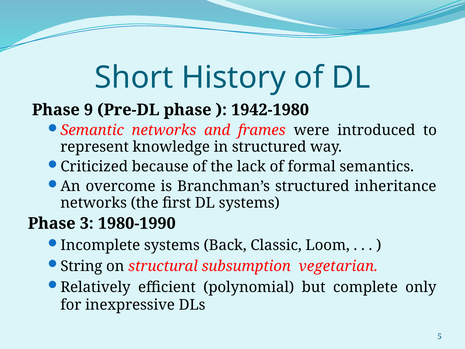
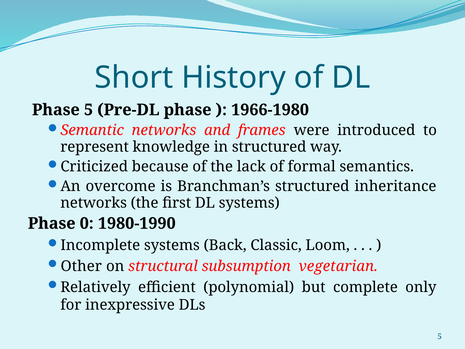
Phase 9: 9 -> 5
1942-1980: 1942-1980 -> 1966-1980
3: 3 -> 0
String: String -> Other
